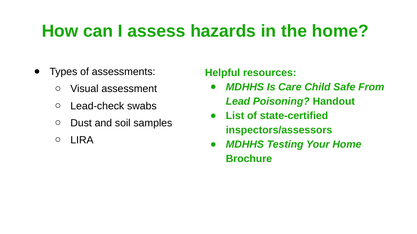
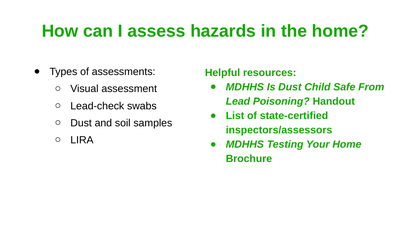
Is Care: Care -> Dust
